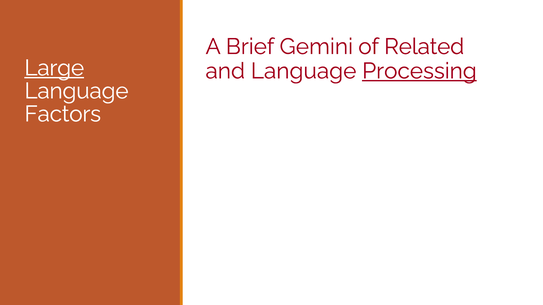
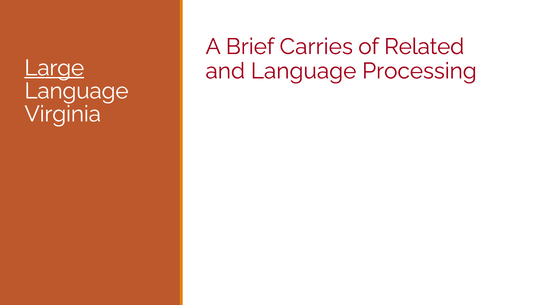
Gemini: Gemini -> Carries
Processing underline: present -> none
Factors: Factors -> Virginia
